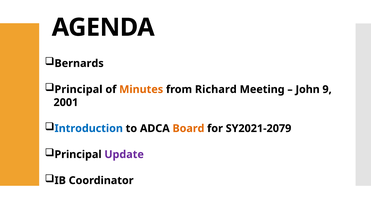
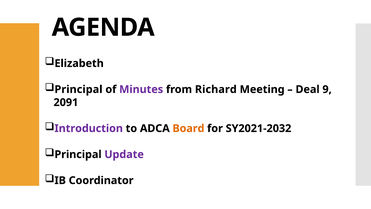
Bernards: Bernards -> Elizabeth
Minutes colour: orange -> purple
John: John -> Deal
2001: 2001 -> 2091
Introduction colour: blue -> purple
SY2021-2079: SY2021-2079 -> SY2021-2032
